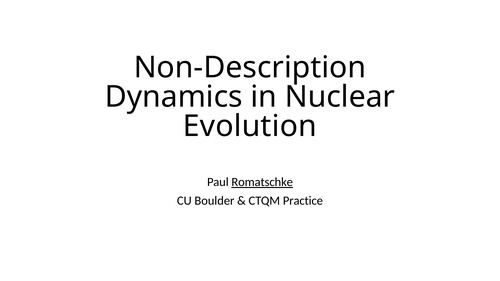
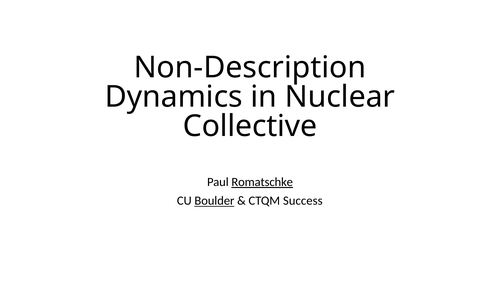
Evolution: Evolution -> Collective
Boulder underline: none -> present
Practice: Practice -> Success
